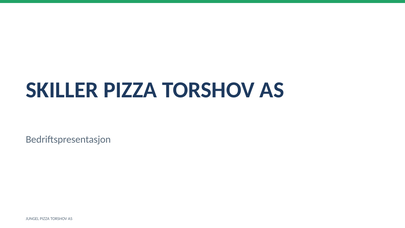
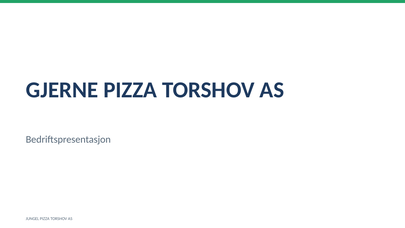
SKILLER: SKILLER -> GJERNE
